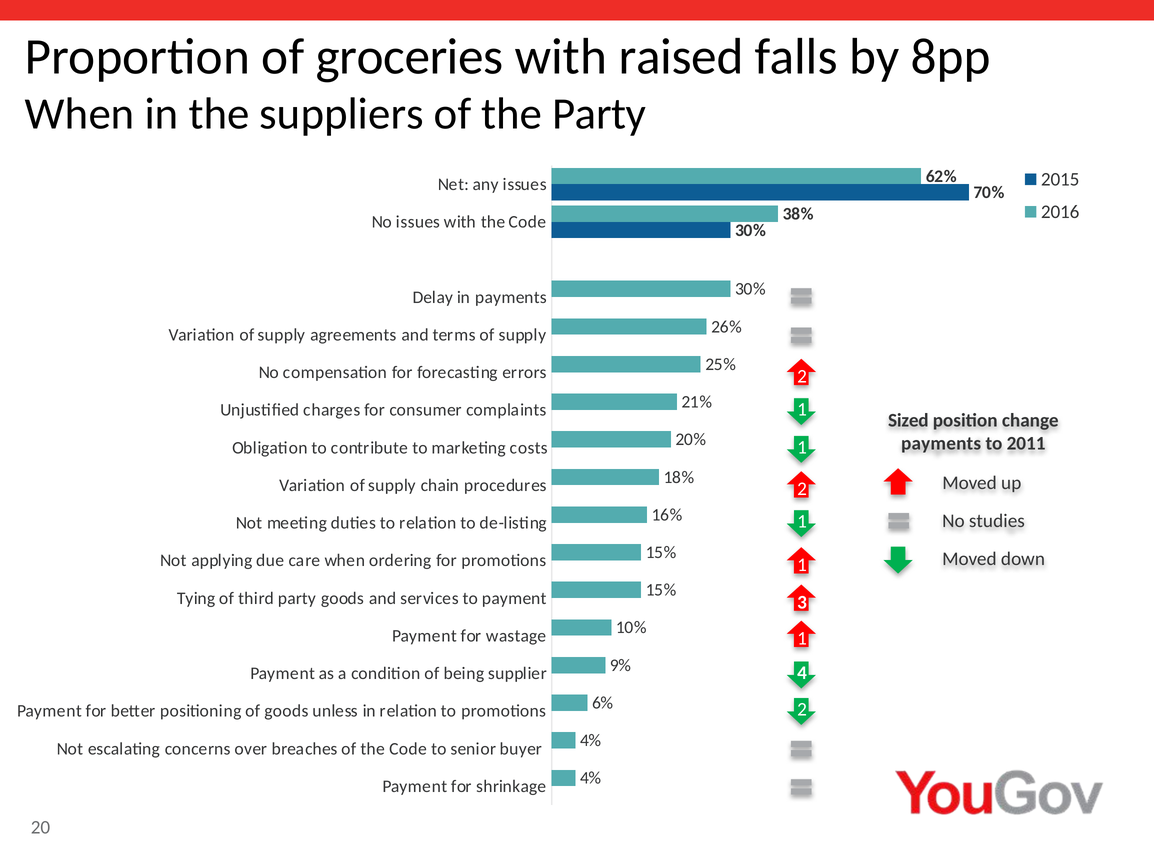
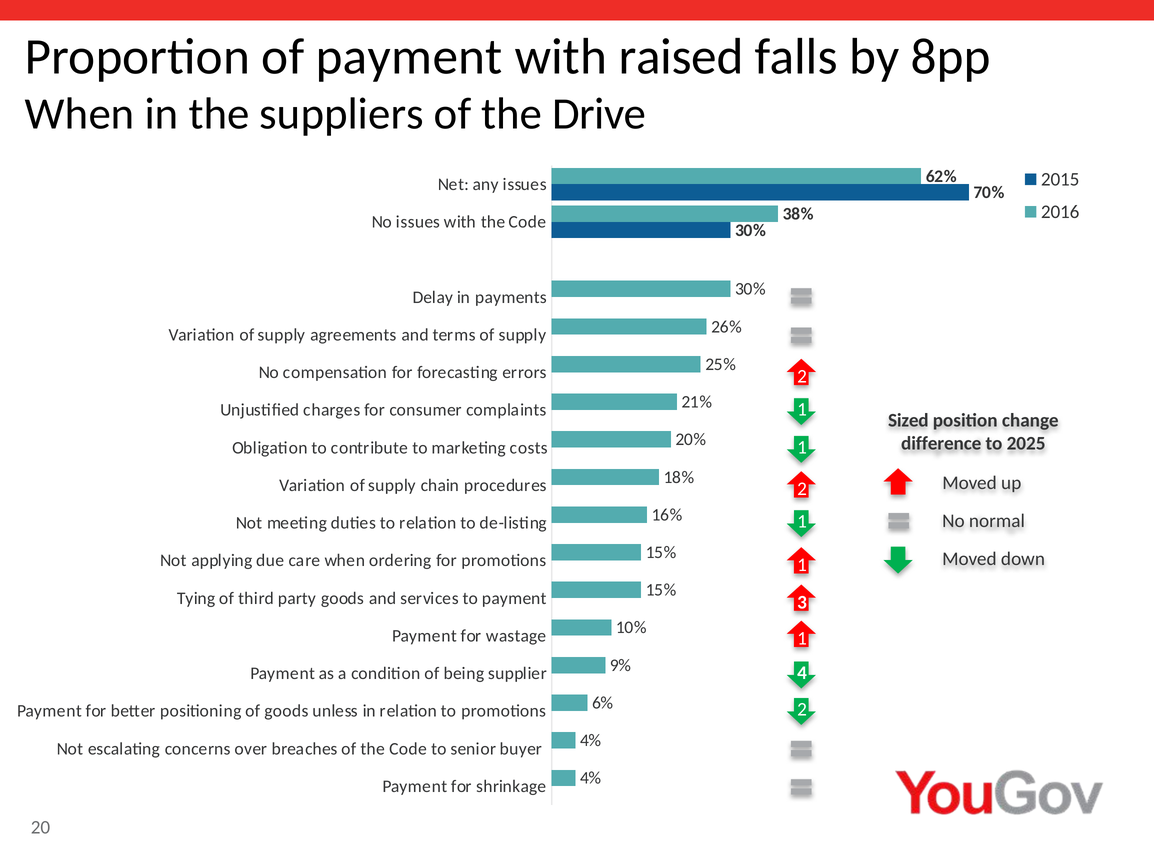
of groceries: groceries -> payment
the Party: Party -> Drive
payments at (941, 443): payments -> difference
2011: 2011 -> 2025
studies: studies -> normal
